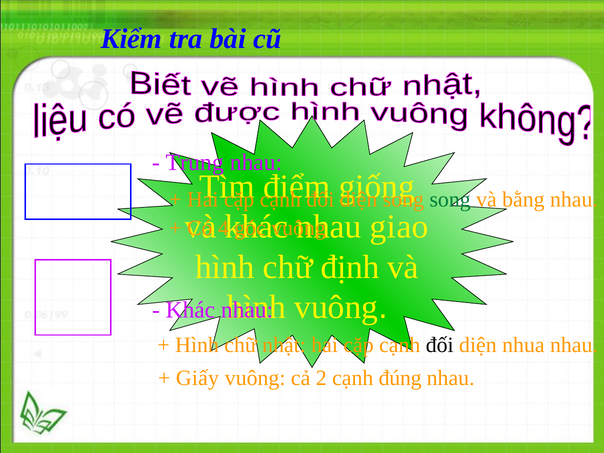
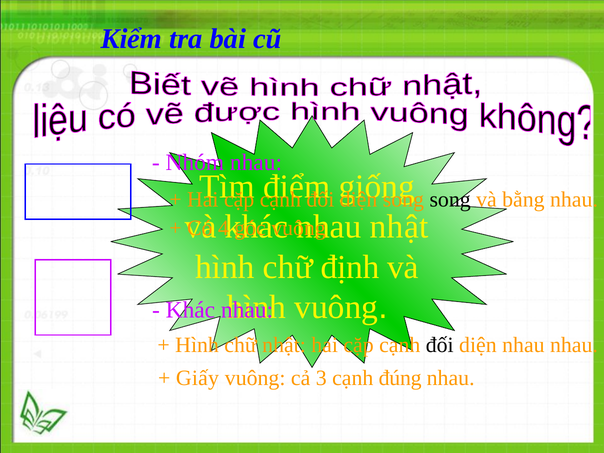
Trung: Trung -> Nhóm
song at (450, 199) colour: green -> black
giao at (399, 227): giao -> nhật
diện nhua: nhua -> nhau
2: 2 -> 3
